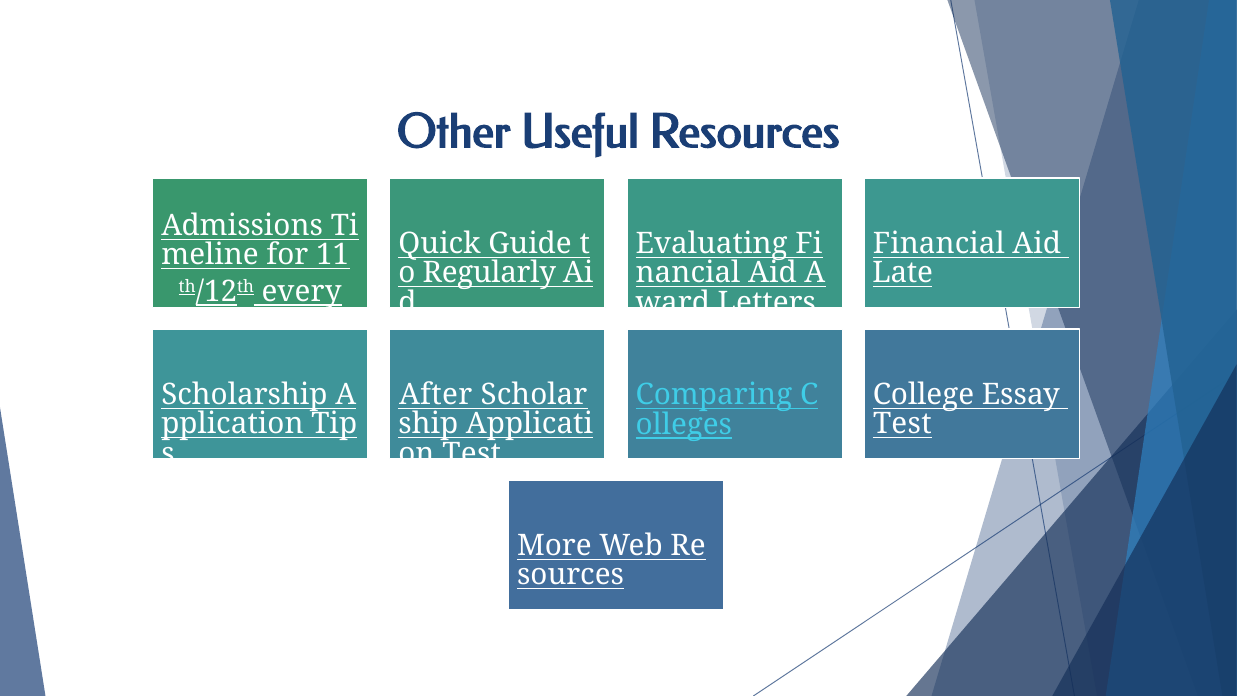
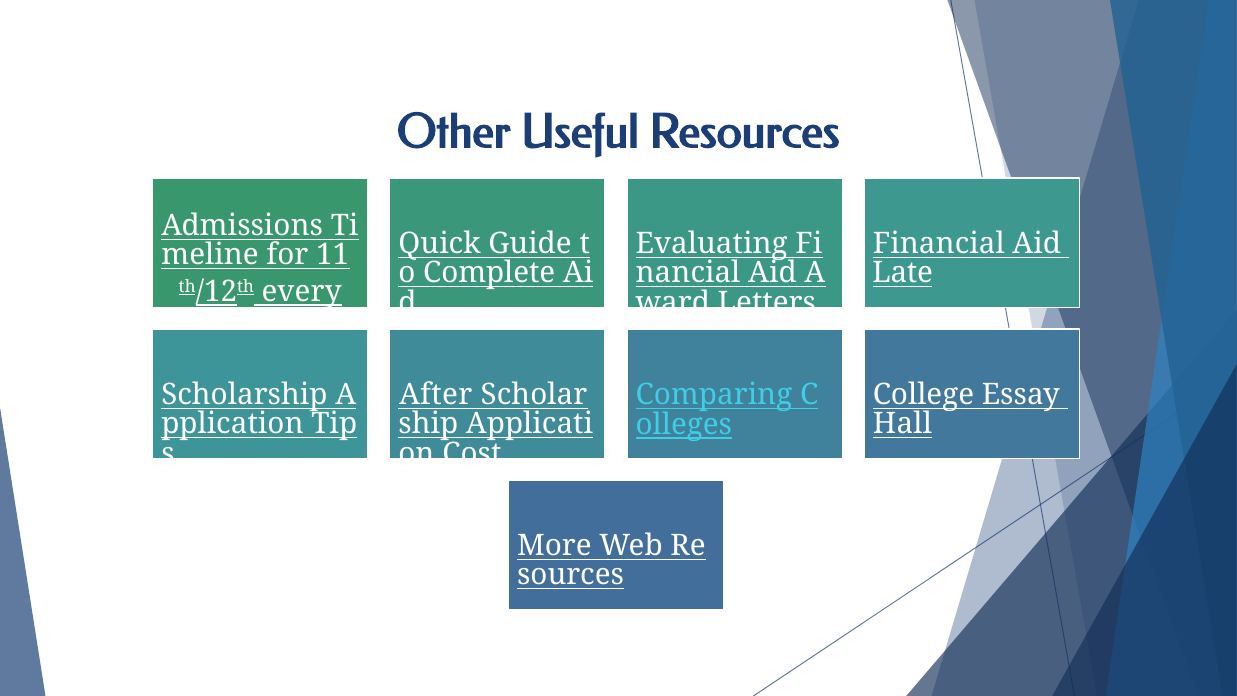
Regularly: Regularly -> Complete
Test at (902, 424): Test -> Hall
Test at (472, 453): Test -> Cost
